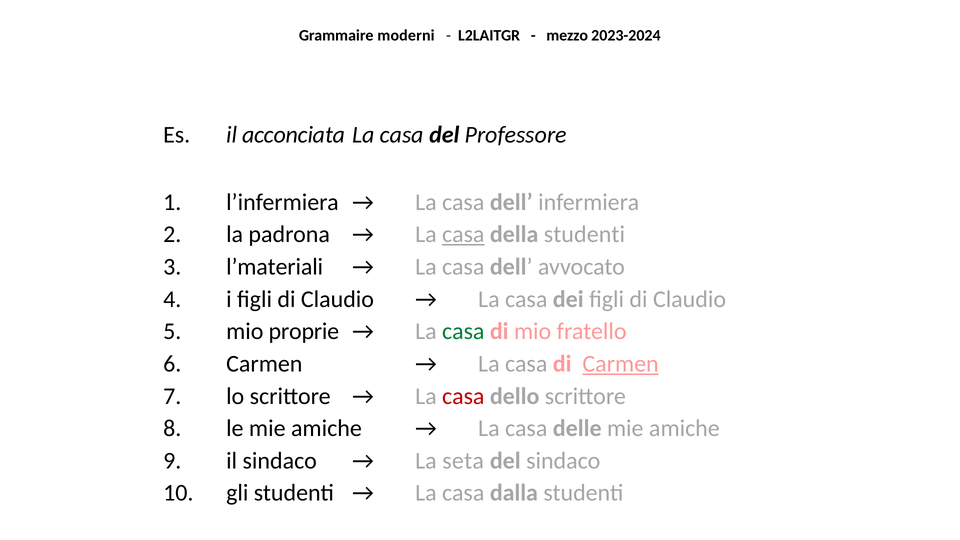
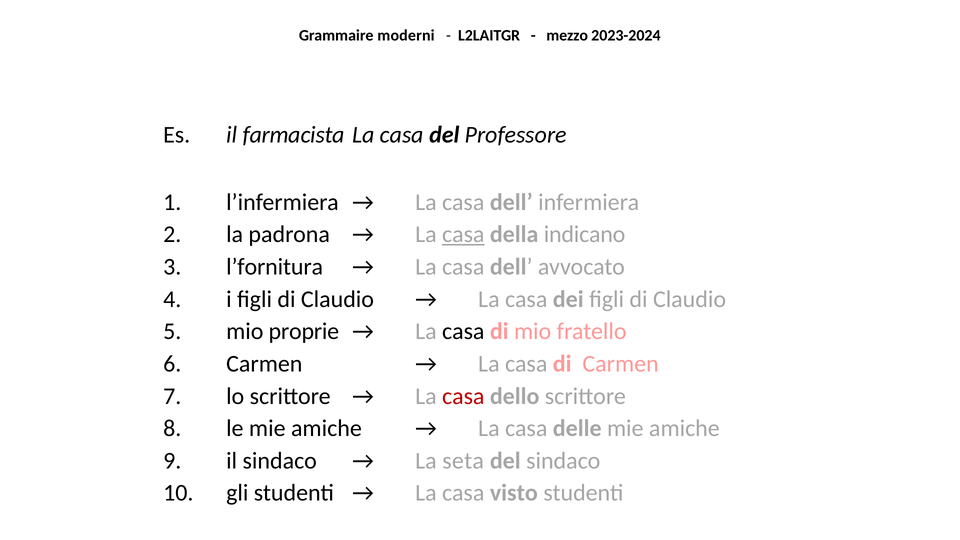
acconciata: acconciata -> farmacista
della studenti: studenti -> indicano
l’materiali: l’materiali -> l’fornitura
casa at (463, 331) colour: green -> black
Carmen at (621, 364) underline: present -> none
dalla: dalla -> visto
